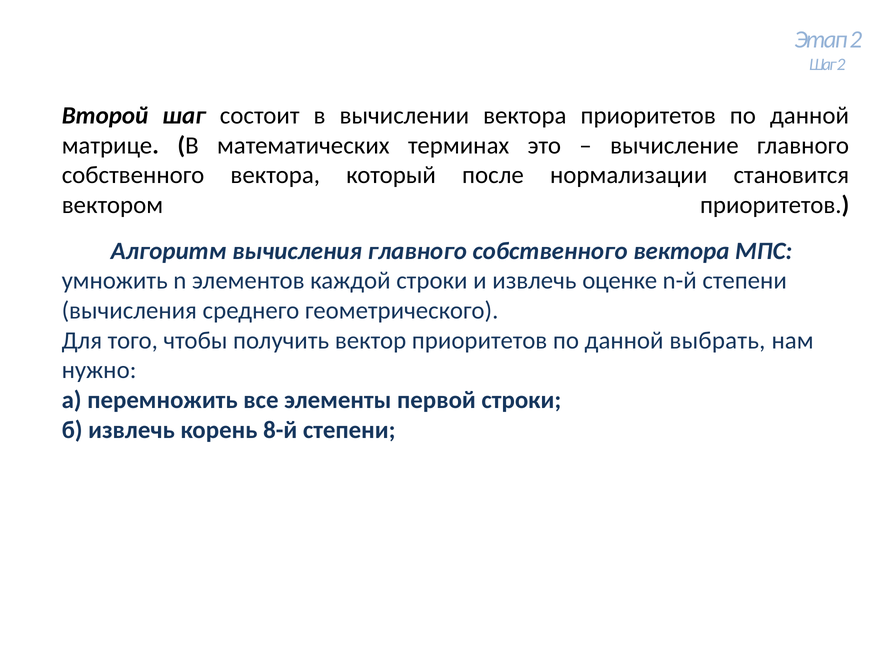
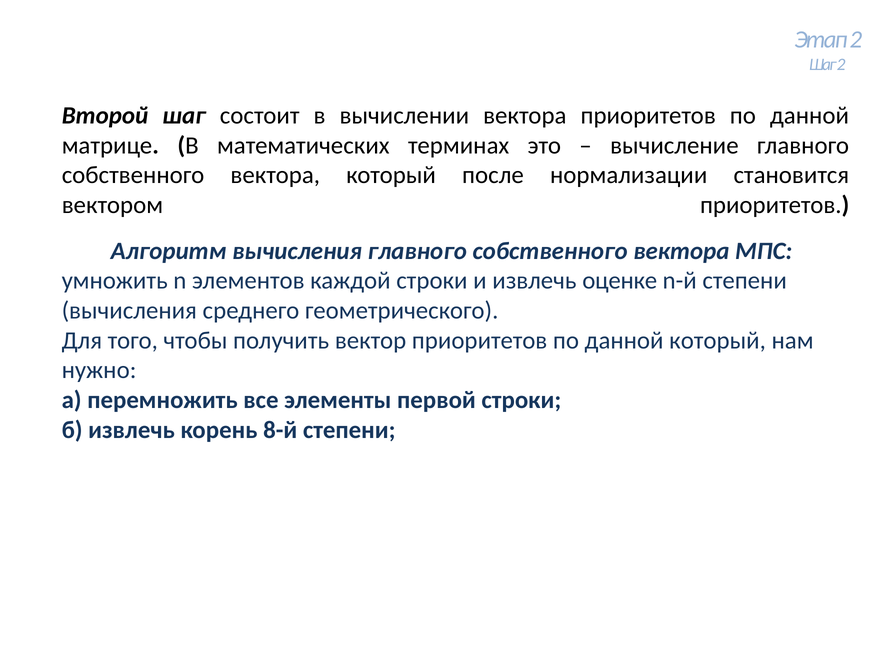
данной выбрать: выбрать -> который
